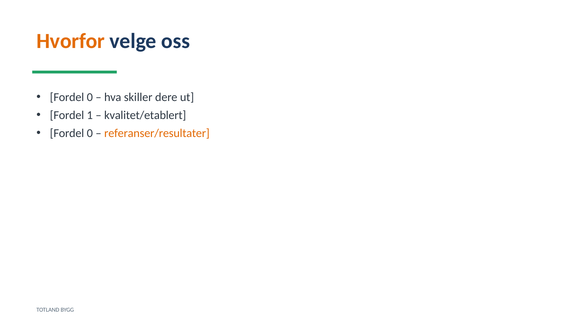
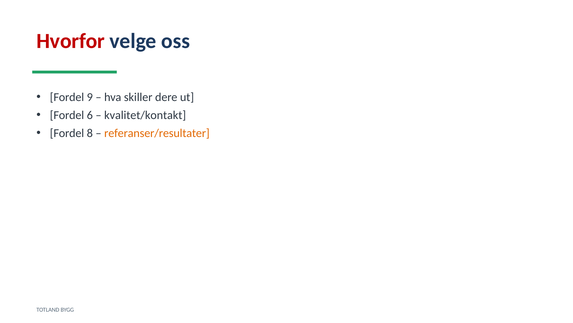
Hvorfor colour: orange -> red
0 at (90, 97): 0 -> 9
1: 1 -> 6
kvalitet/etablert: kvalitet/etablert -> kvalitet/kontakt
0 at (90, 133): 0 -> 8
